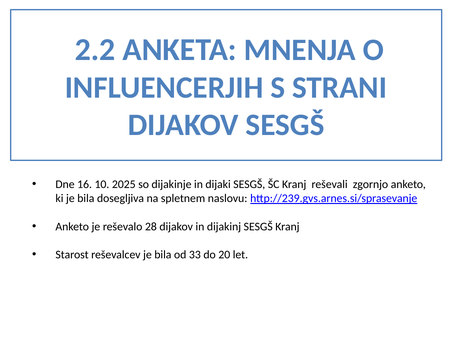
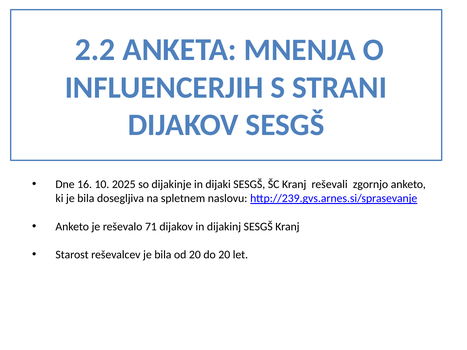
28: 28 -> 71
od 33: 33 -> 20
